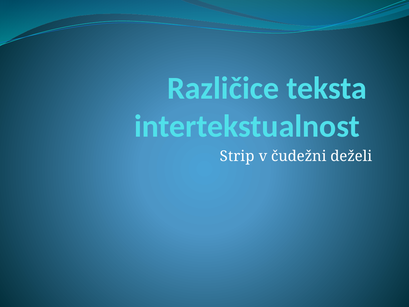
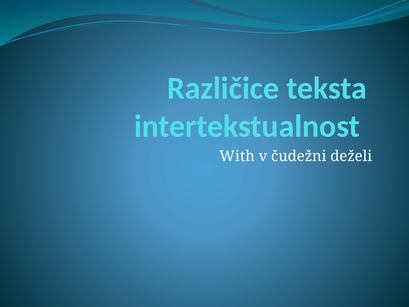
Strip: Strip -> With
